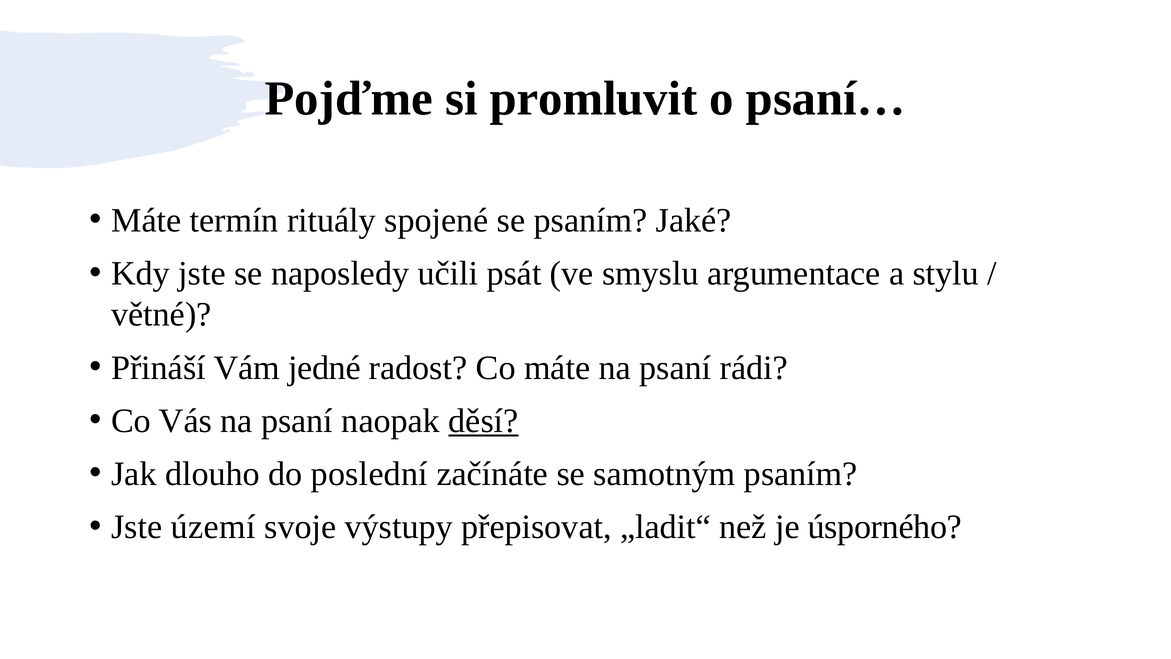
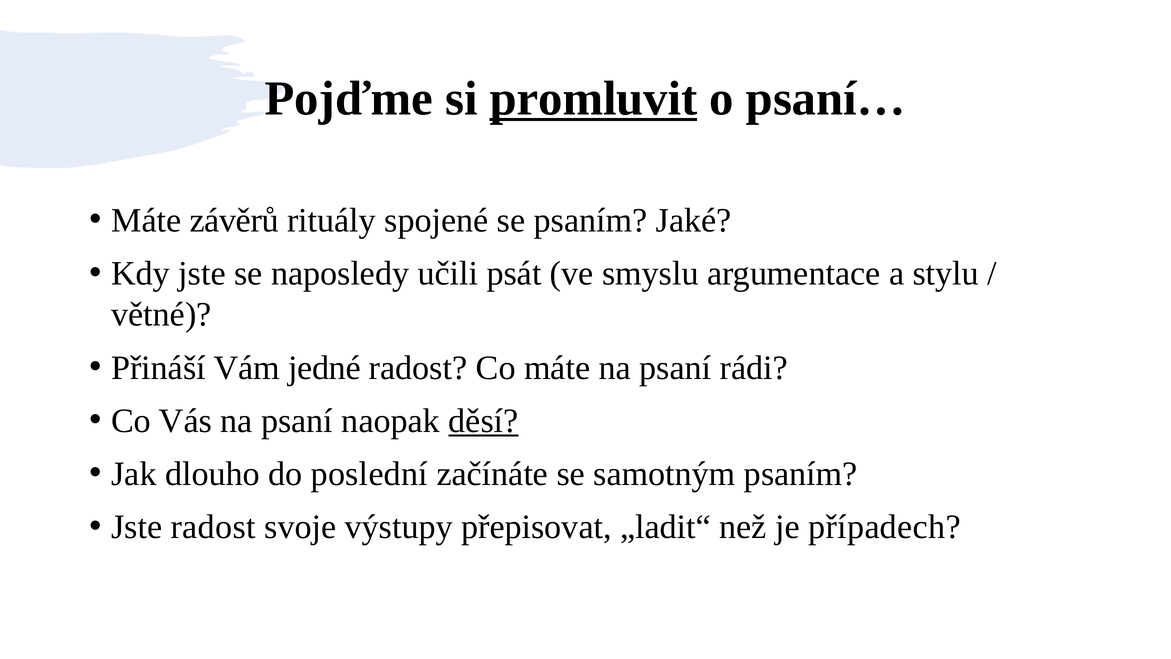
promluvit underline: none -> present
termín: termín -> závěrů
Jste území: území -> radost
úsporného: úsporného -> případech
